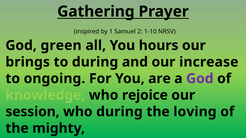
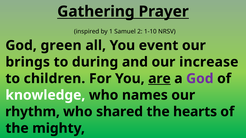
hours: hours -> event
ongoing: ongoing -> children
are underline: none -> present
knowledge colour: light green -> white
rejoice: rejoice -> names
session: session -> rhythm
who during: during -> shared
loving: loving -> hearts
